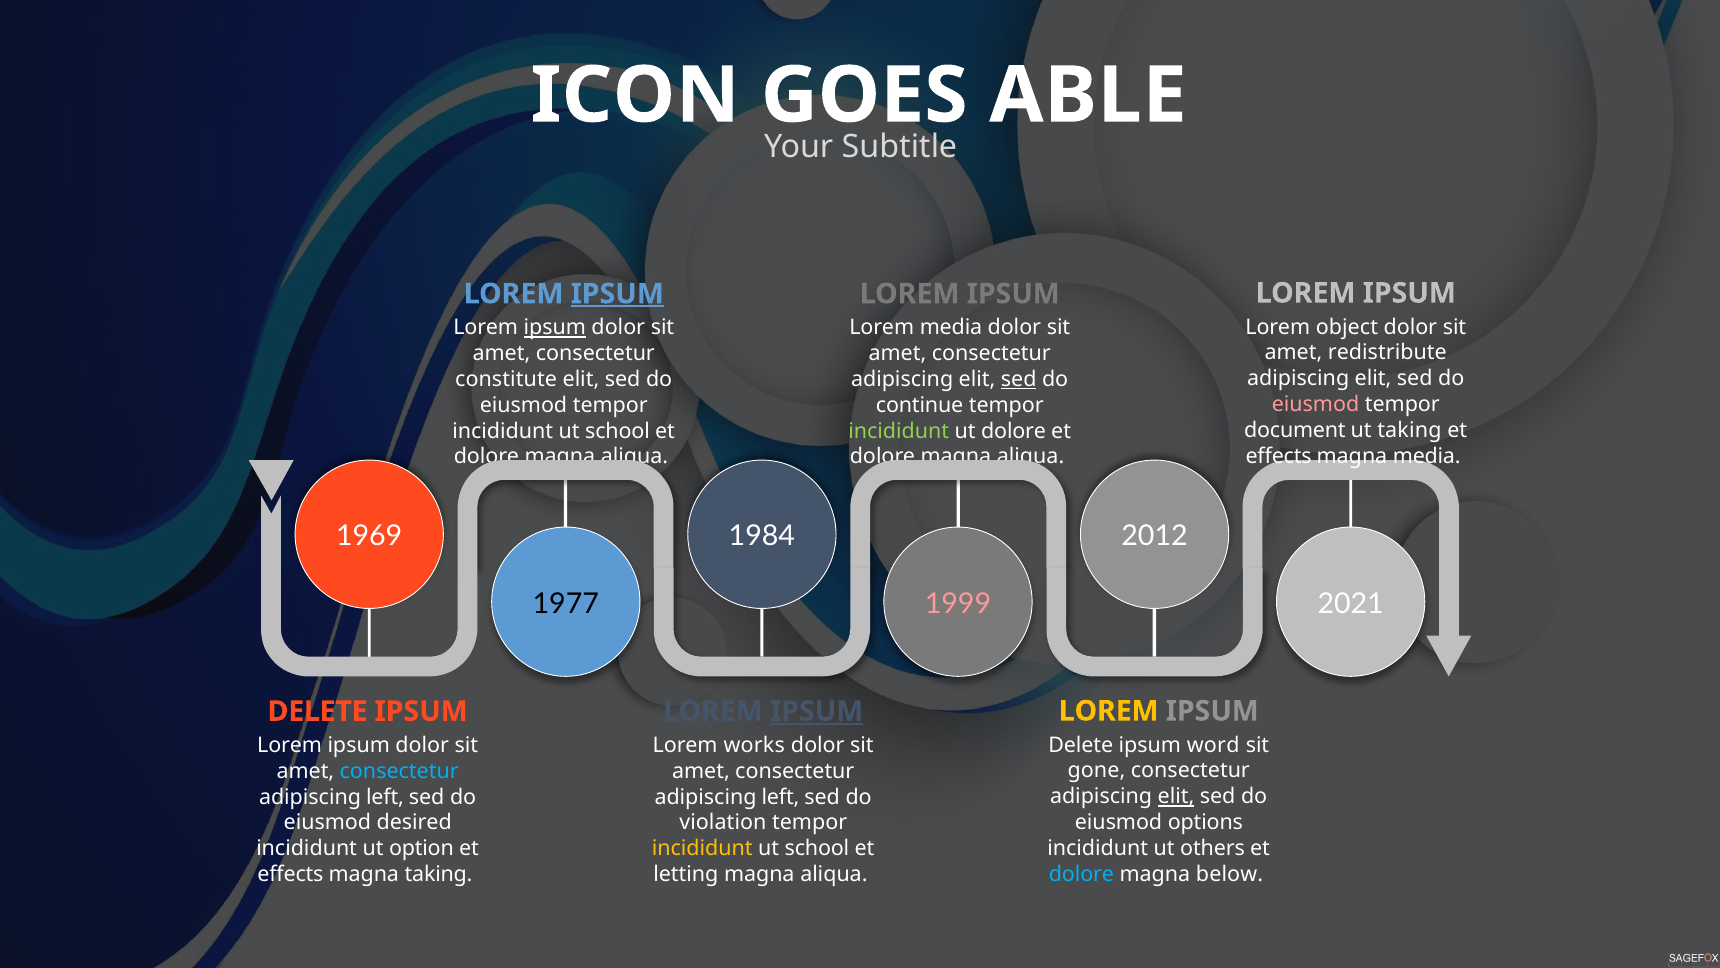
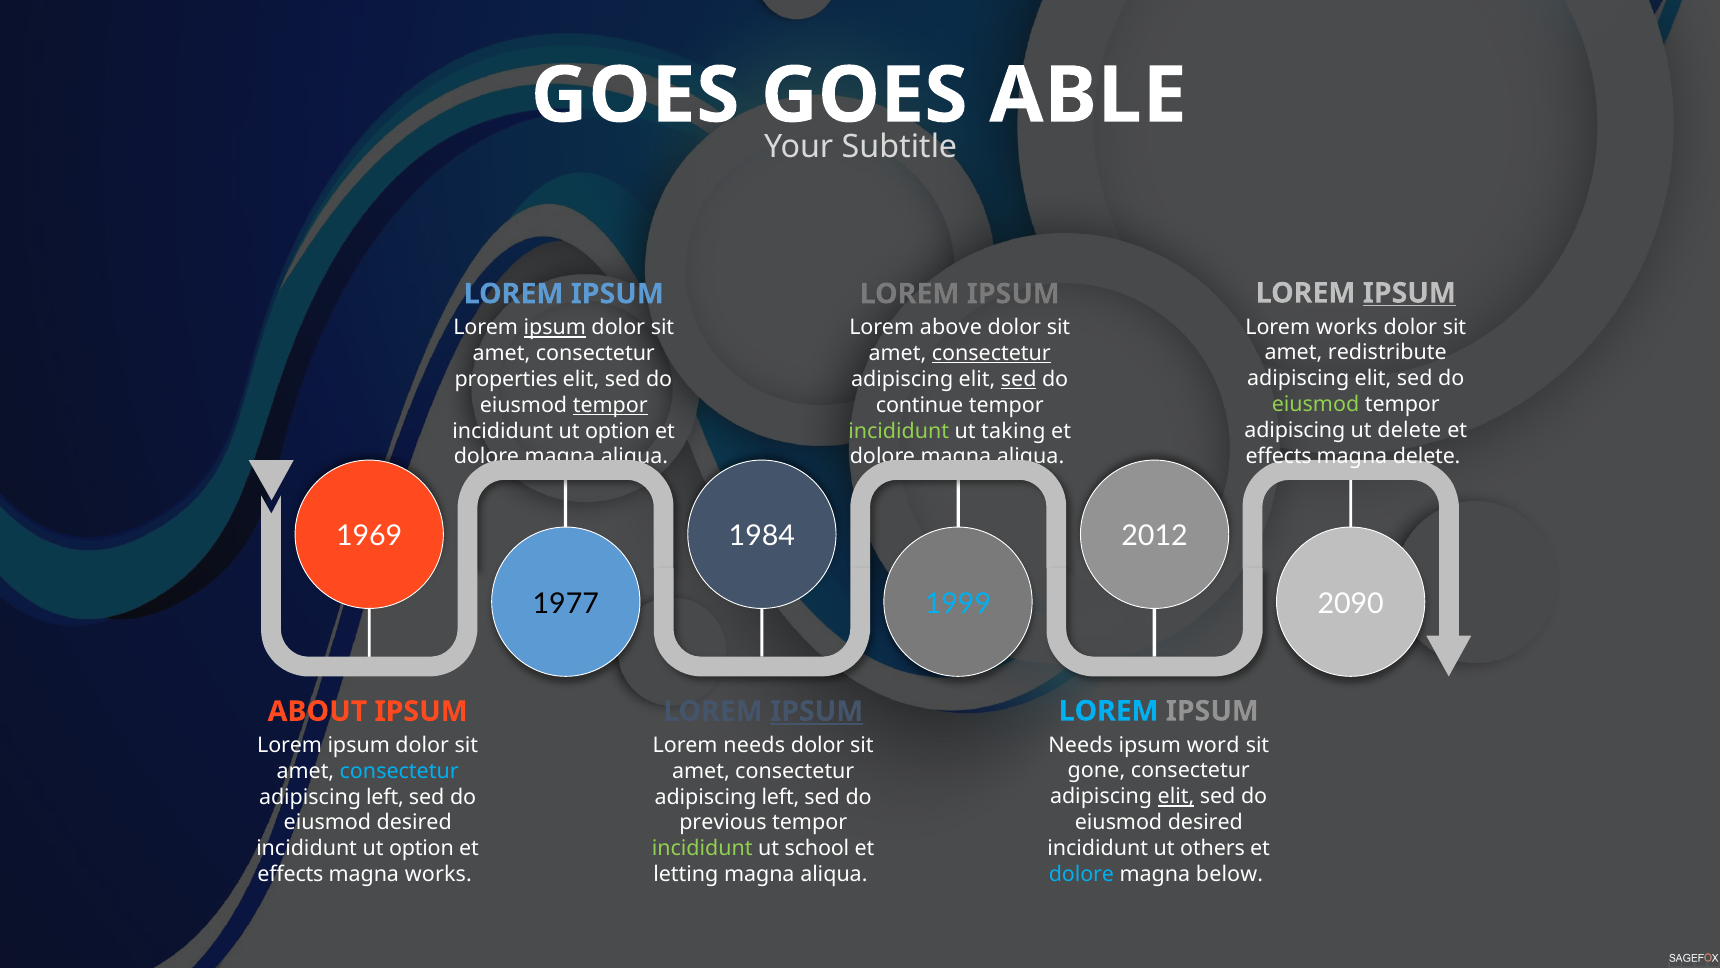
ICON at (635, 96): ICON -> GOES
IPSUM at (1409, 293) underline: none -> present
IPSUM at (617, 294) underline: present -> none
Lorem object: object -> works
Lorem media: media -> above
consectetur at (991, 353) underline: none -> present
constitute: constitute -> properties
eiusmod at (1316, 404) colour: pink -> light green
tempor at (610, 405) underline: none -> present
document at (1295, 430): document -> adipiscing
ut taking: taking -> delete
school at (618, 431): school -> option
ut dolore: dolore -> taking
magna media: media -> delete
1999 colour: pink -> light blue
2021: 2021 -> 2090
LOREM at (1109, 711) colour: yellow -> light blue
DELETE at (318, 711): DELETE -> ABOUT
Delete at (1081, 745): Delete -> Needs
Lorem works: works -> needs
options at (1205, 822): options -> desired
violation: violation -> previous
incididunt at (702, 848) colour: yellow -> light green
magna taking: taking -> works
